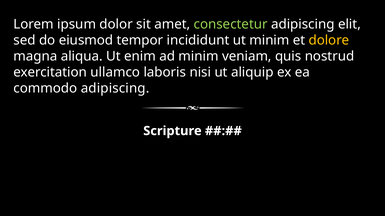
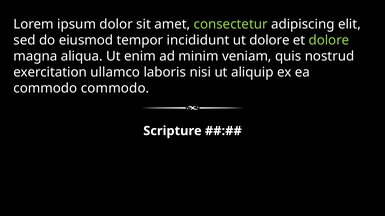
ut minim: minim -> dolore
dolore at (329, 40) colour: yellow -> light green
commodo adipiscing: adipiscing -> commodo
